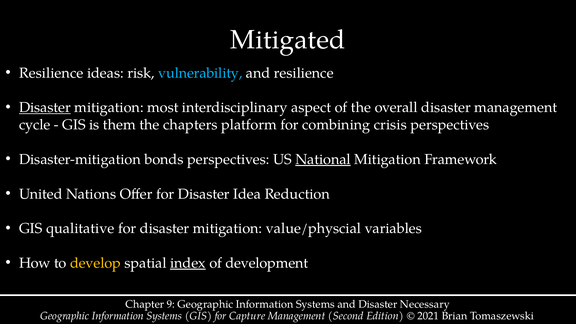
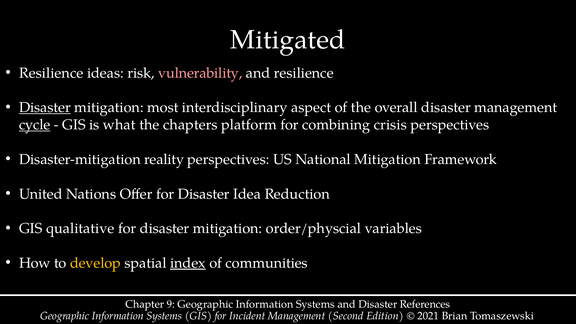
vulnerability colour: light blue -> pink
cycle underline: none -> present
them: them -> what
bonds: bonds -> reality
National underline: present -> none
value/physcial: value/physcial -> order/physcial
development: development -> communities
Necessary: Necessary -> References
Capture: Capture -> Incident
